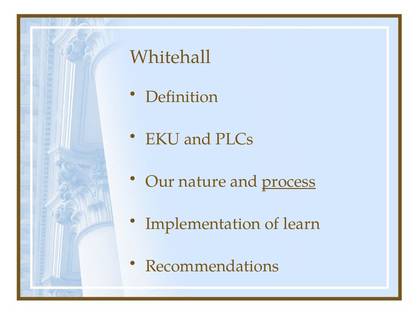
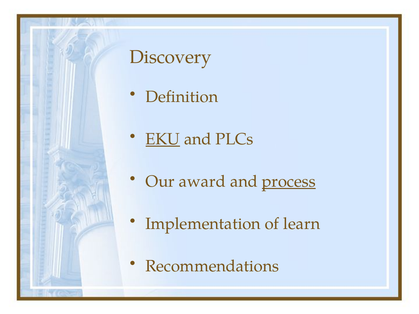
Whitehall: Whitehall -> Discovery
EKU underline: none -> present
nature: nature -> award
